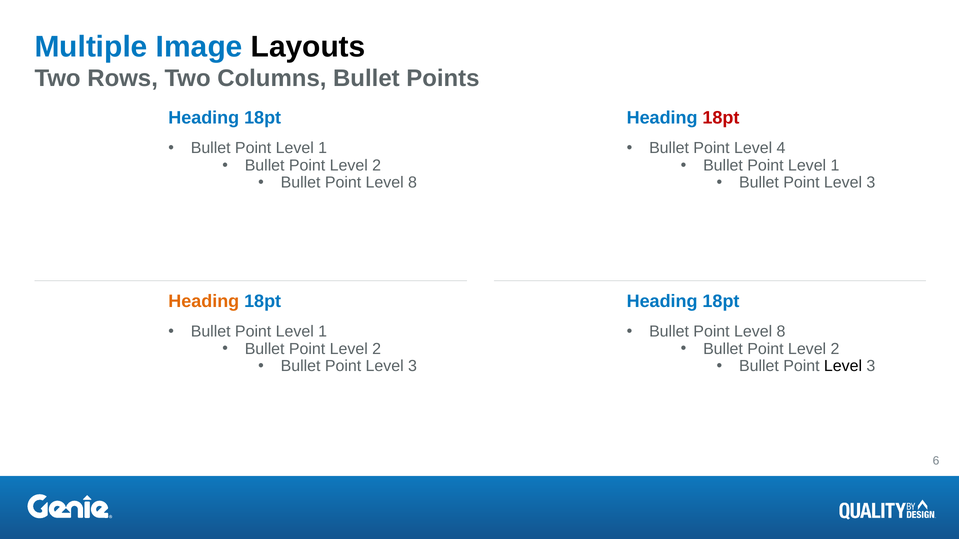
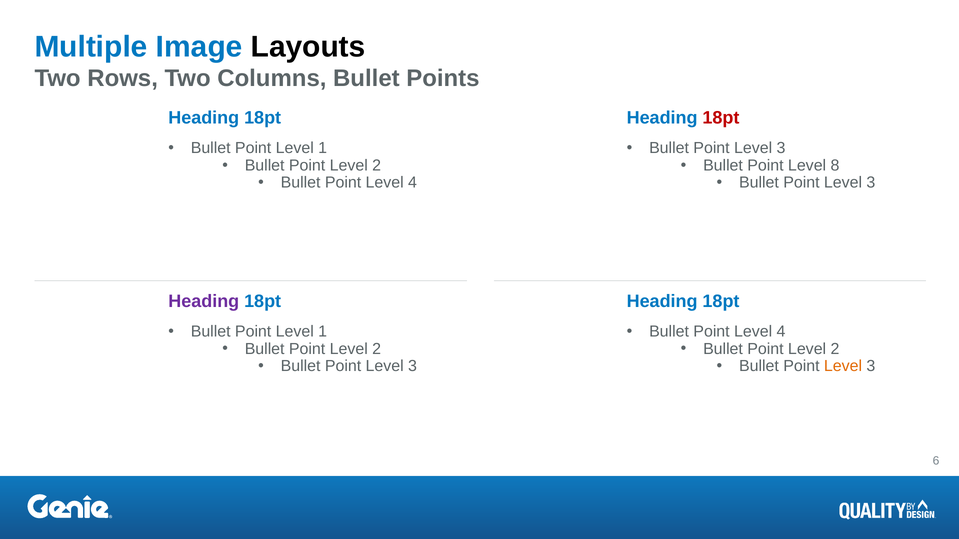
4 at (781, 148): 4 -> 3
1 at (835, 166): 1 -> 8
8 at (413, 183): 8 -> 4
Heading at (204, 301) colour: orange -> purple
8 at (781, 332): 8 -> 4
Level at (843, 366) colour: black -> orange
